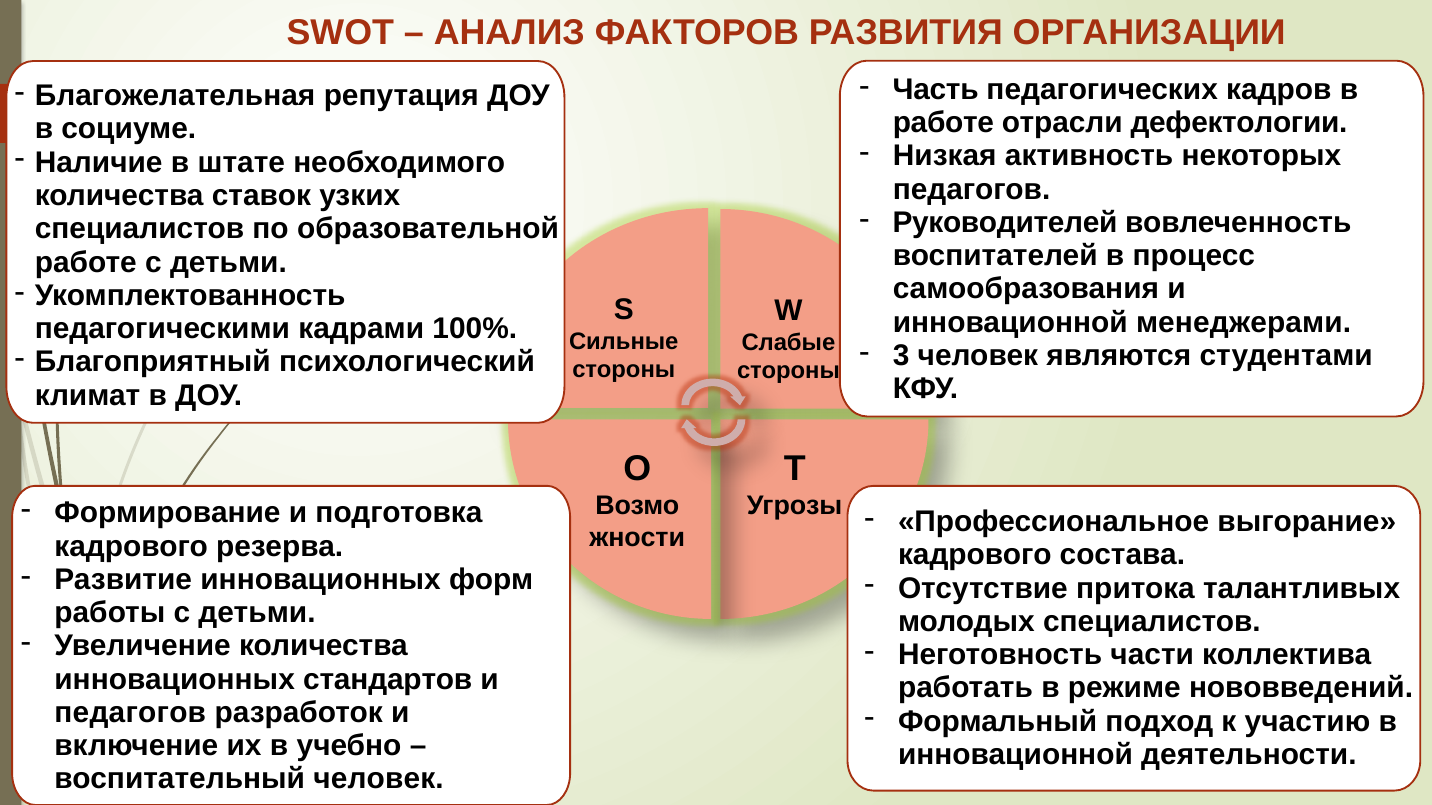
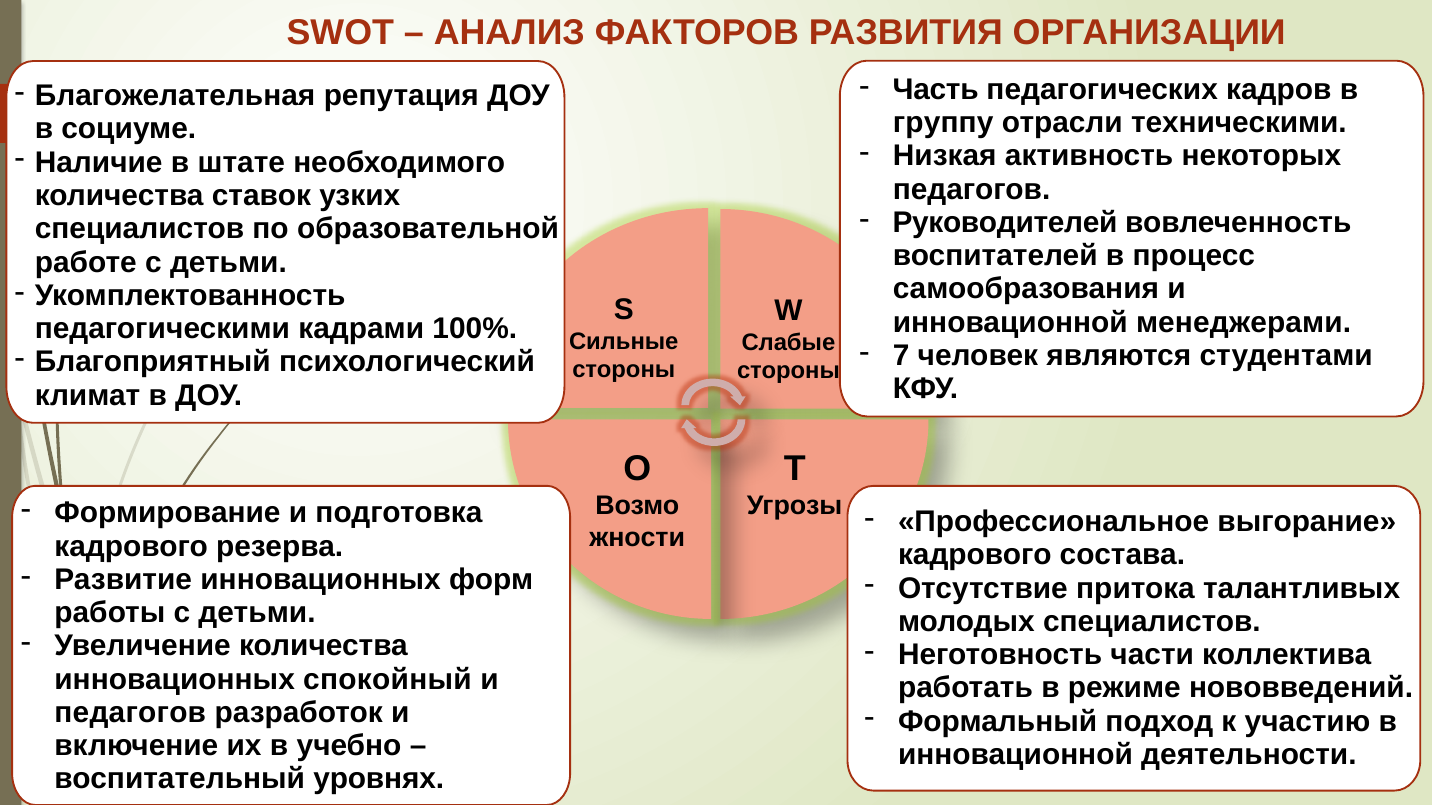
работе at (943, 123): работе -> группу
дефектологии: дефектологии -> техническими
3: 3 -> 7
стандартов: стандартов -> спокойный
воспитательный человек: человек -> уровнях
